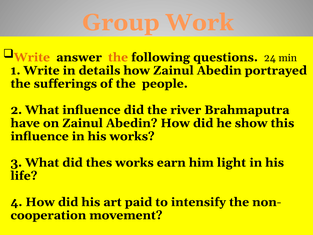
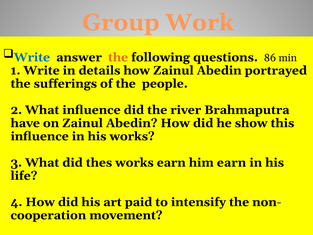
Write at (32, 57) colour: orange -> blue
24: 24 -> 86
him light: light -> earn
